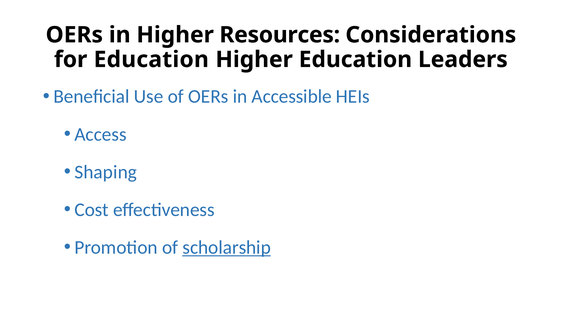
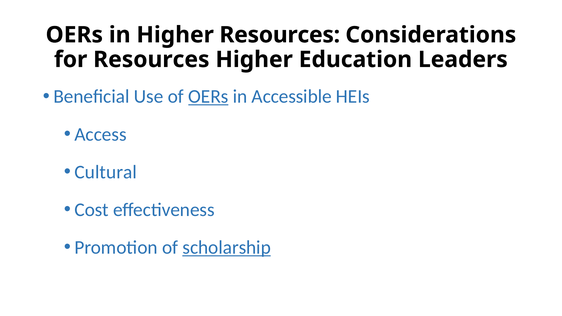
for Education: Education -> Resources
OERs at (208, 97) underline: none -> present
Shaping: Shaping -> Cultural
